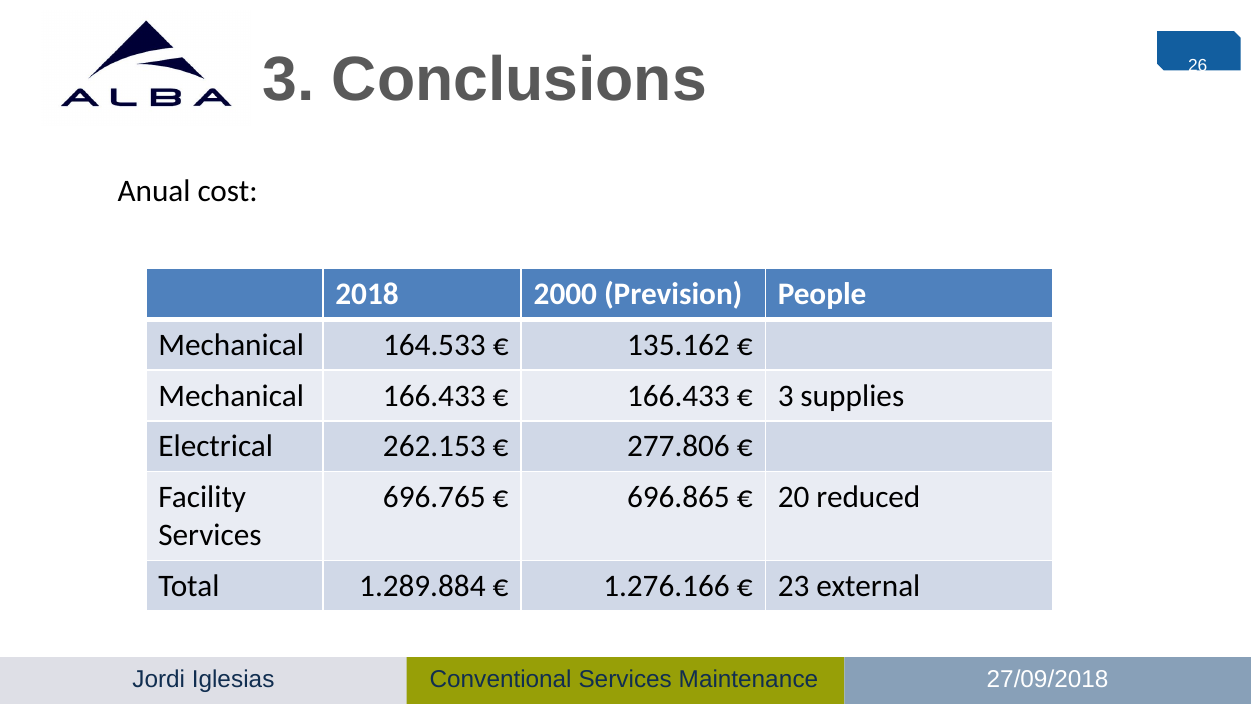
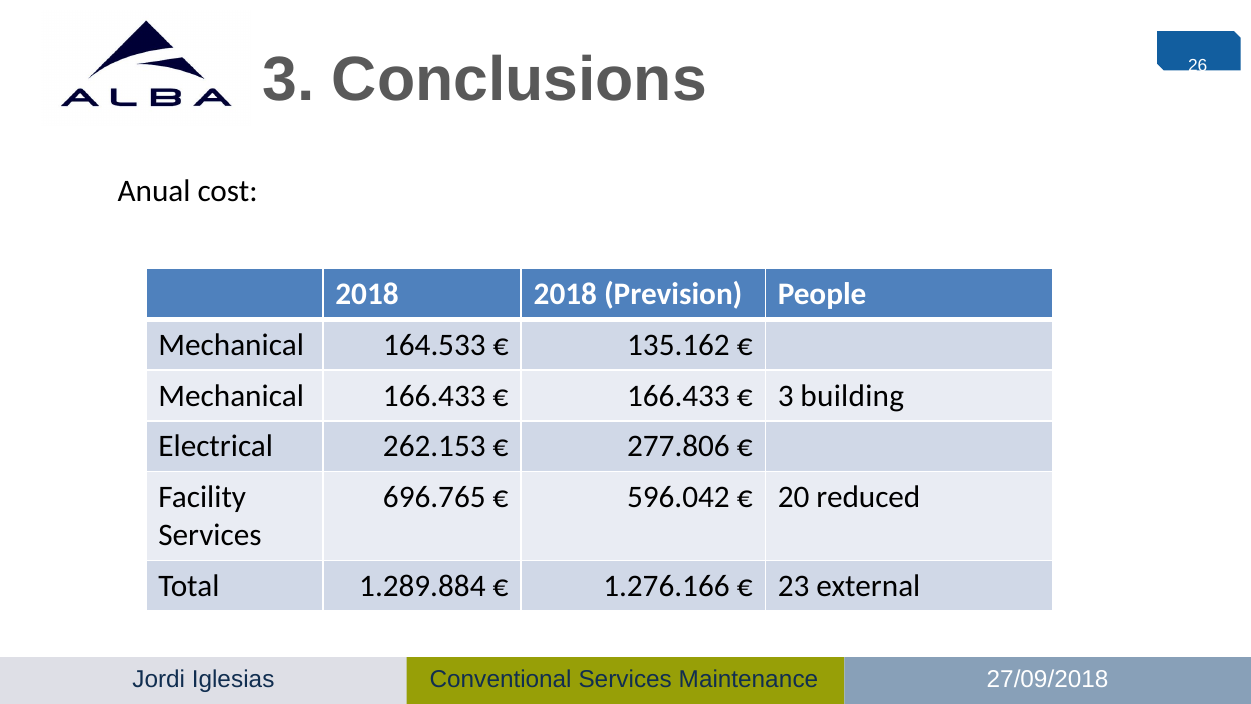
2018 2000: 2000 -> 2018
supplies: supplies -> building
696.865: 696.865 -> 596.042
